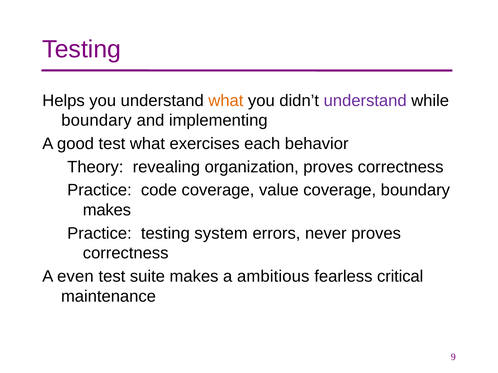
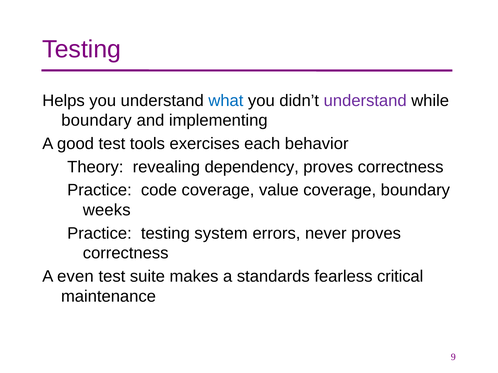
what at (226, 101) colour: orange -> blue
test what: what -> tools
organization: organization -> dependency
makes at (107, 210): makes -> weeks
ambitious: ambitious -> standards
